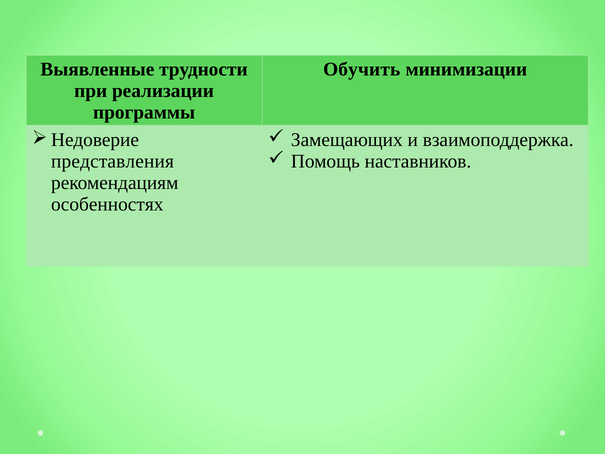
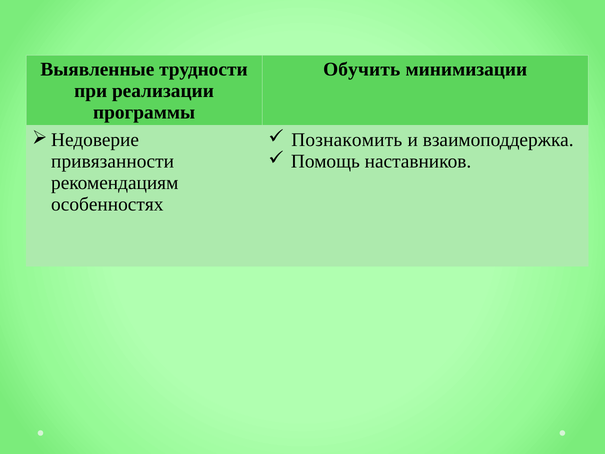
Замещающих: Замещающих -> Познакомить
представления: представления -> привязанности
